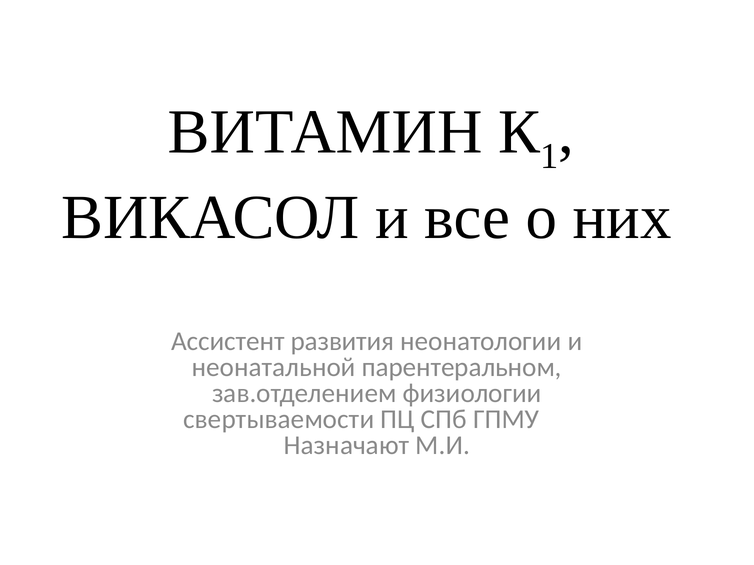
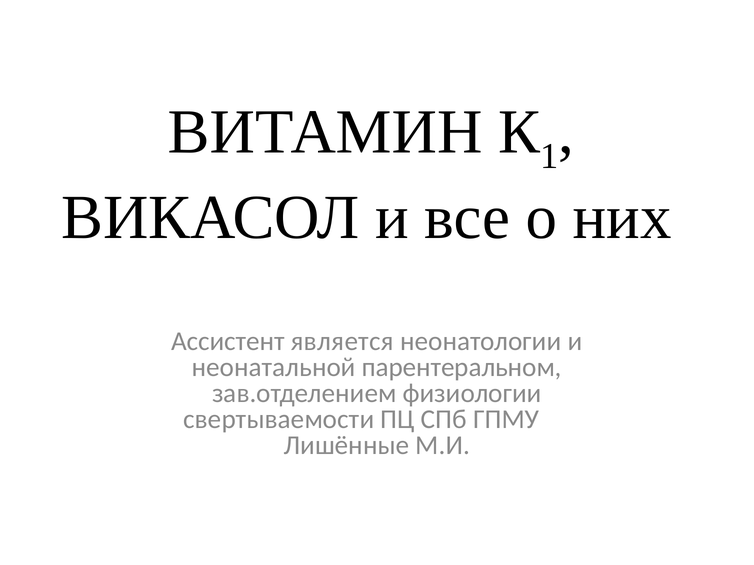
развития: развития -> является
Назначают: Назначают -> Лишённые
